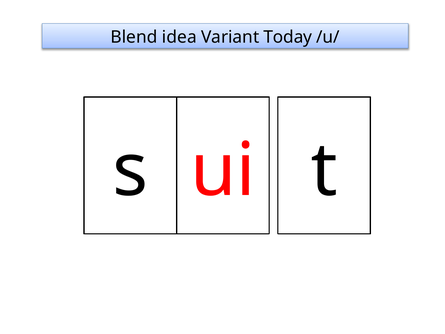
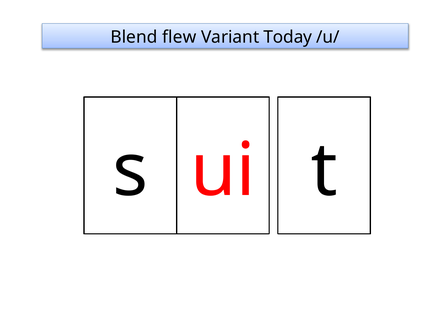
idea: idea -> flew
